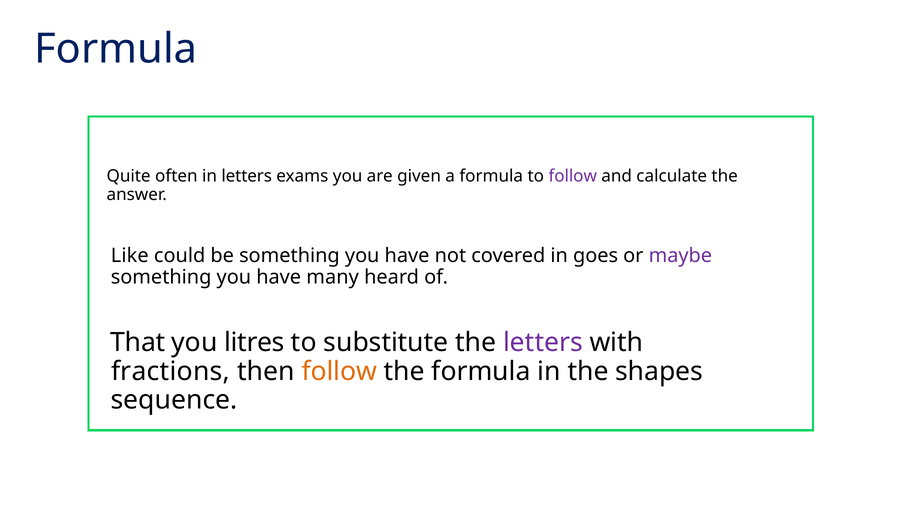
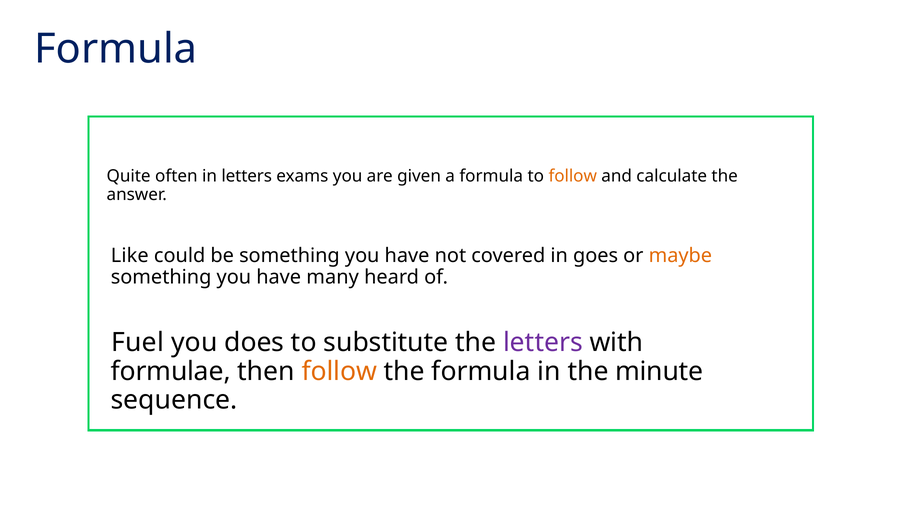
follow at (573, 176) colour: purple -> orange
maybe colour: purple -> orange
That: That -> Fuel
litres: litres -> does
fractions: fractions -> formulae
shapes: shapes -> minute
